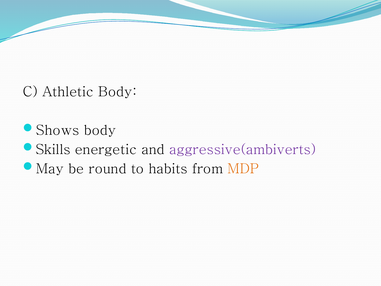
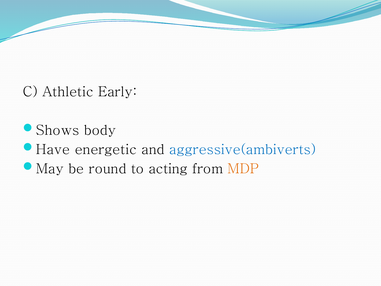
Athletic Body: Body -> Early
Skills: Skills -> Have
aggressive(ambiverts colour: purple -> blue
habits: habits -> acting
